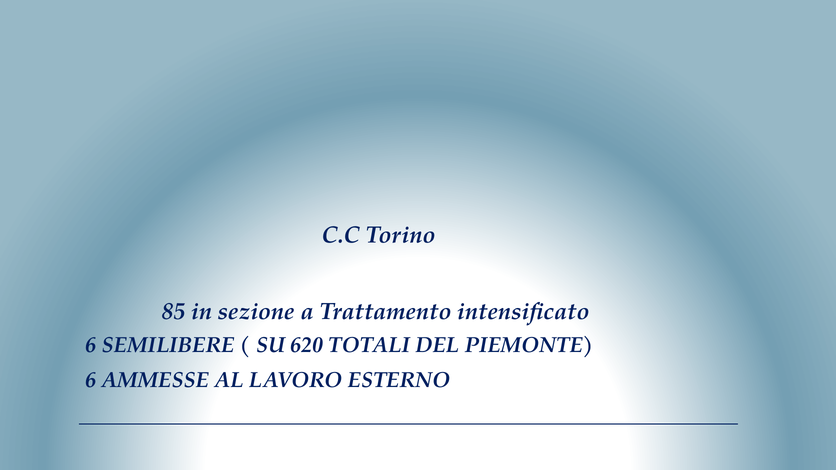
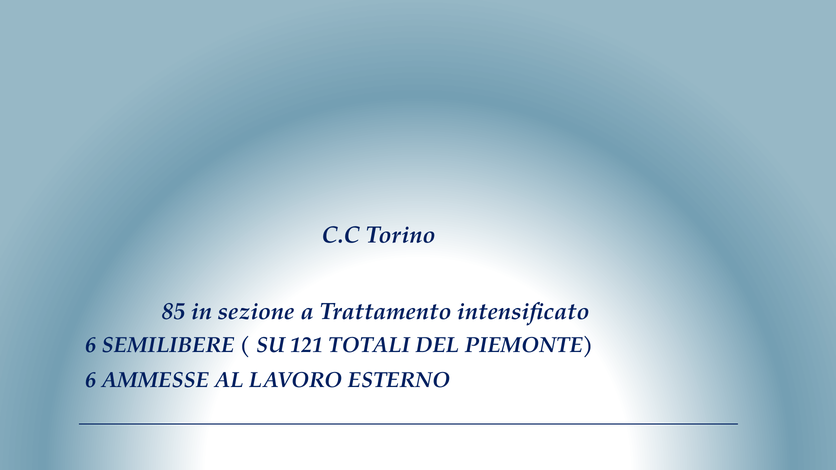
620: 620 -> 121
